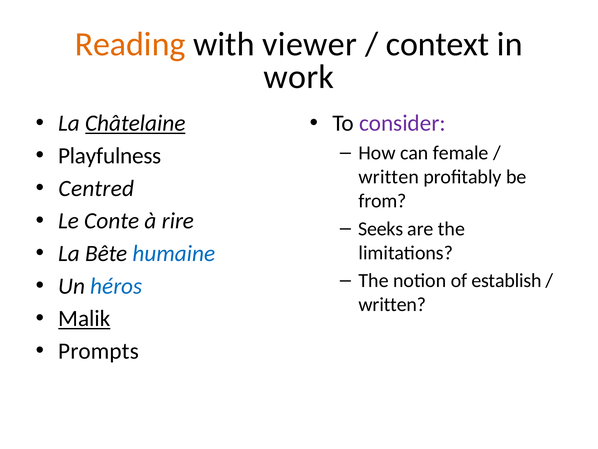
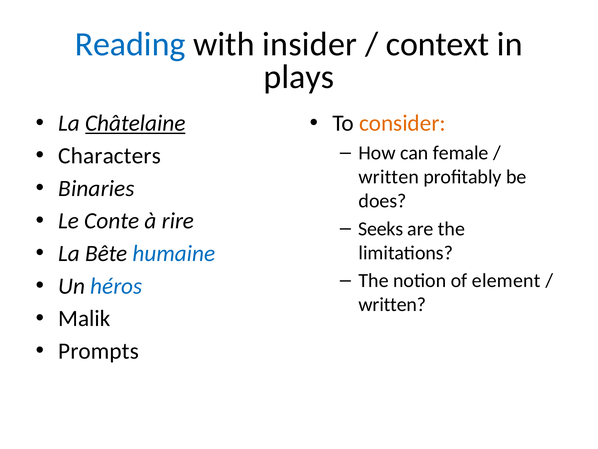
Reading colour: orange -> blue
viewer: viewer -> insider
work: work -> plays
consider colour: purple -> orange
Playfulness: Playfulness -> Characters
Centred: Centred -> Binaries
from: from -> does
establish: establish -> element
Malik underline: present -> none
